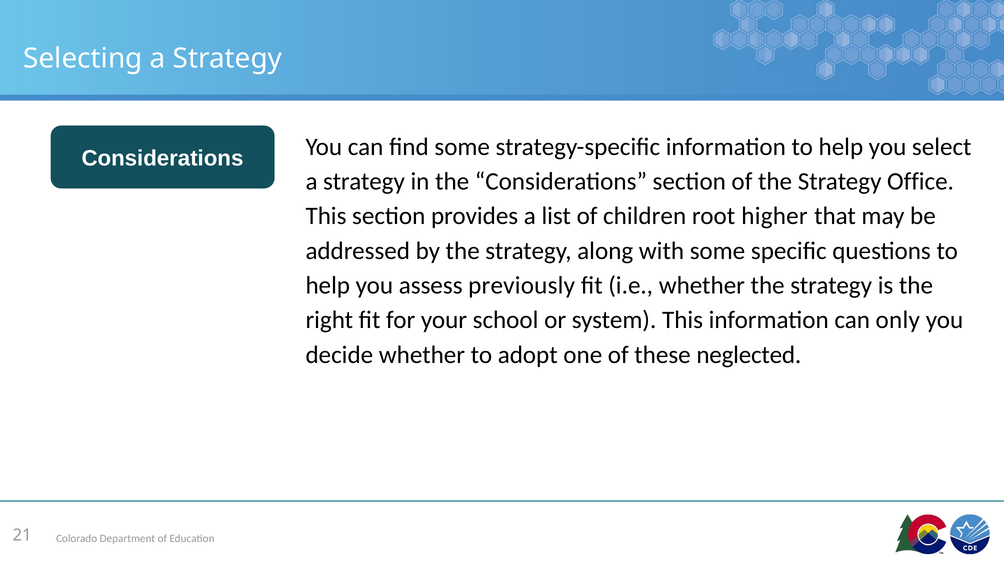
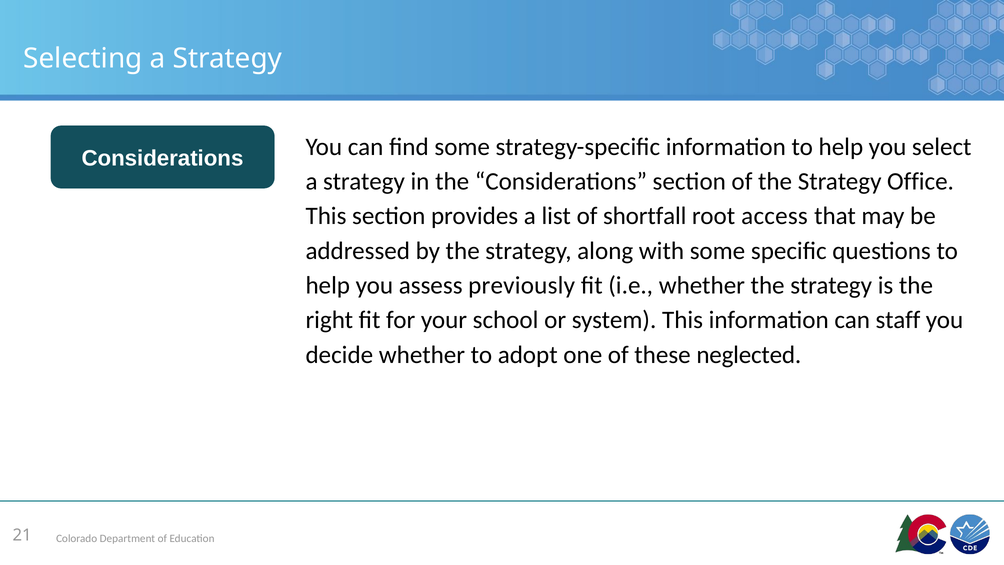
children: children -> shortfall
higher: higher -> access
only: only -> staff
